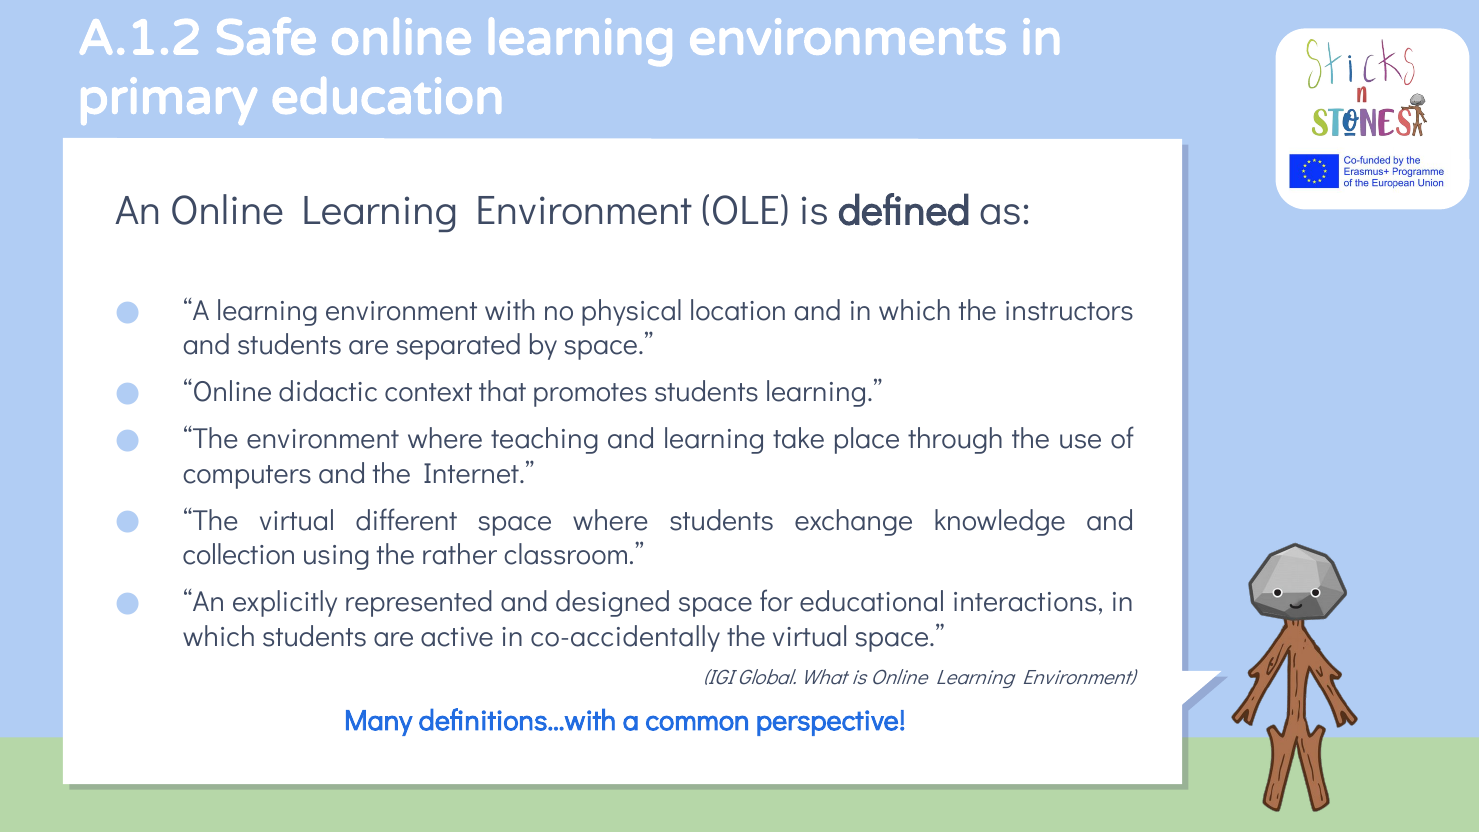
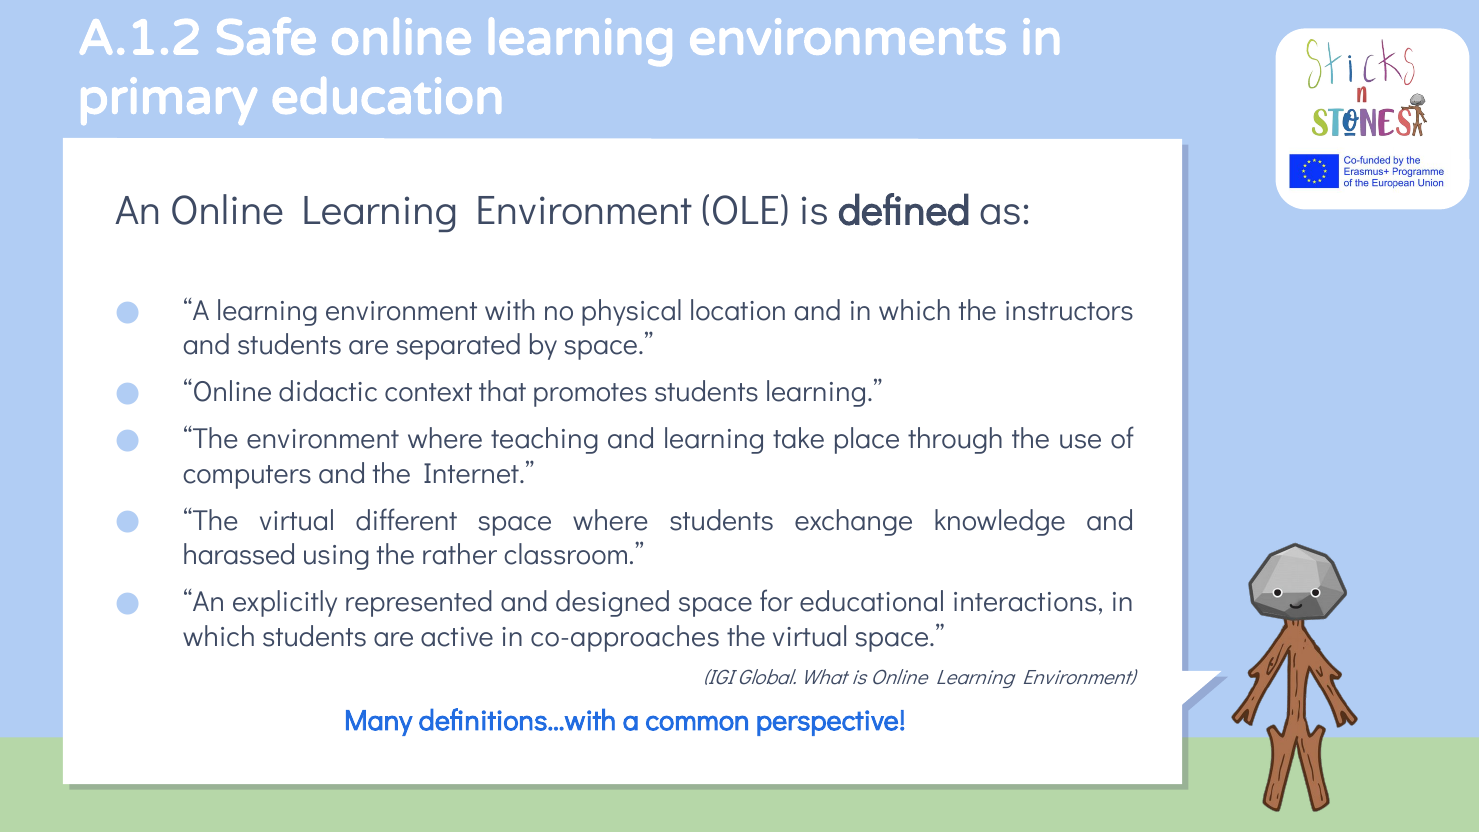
collection: collection -> harassed
co-accidentally: co-accidentally -> co-approaches
